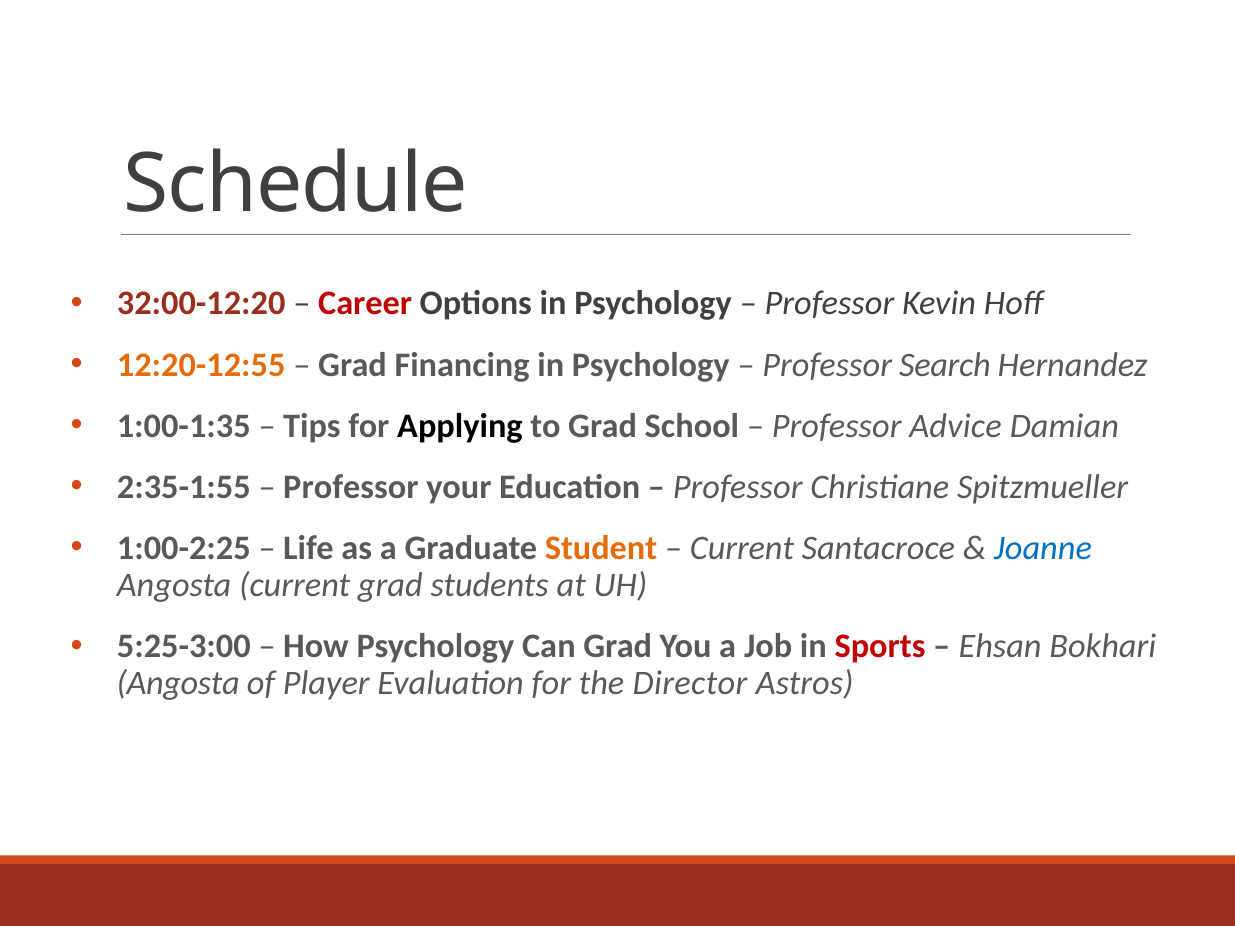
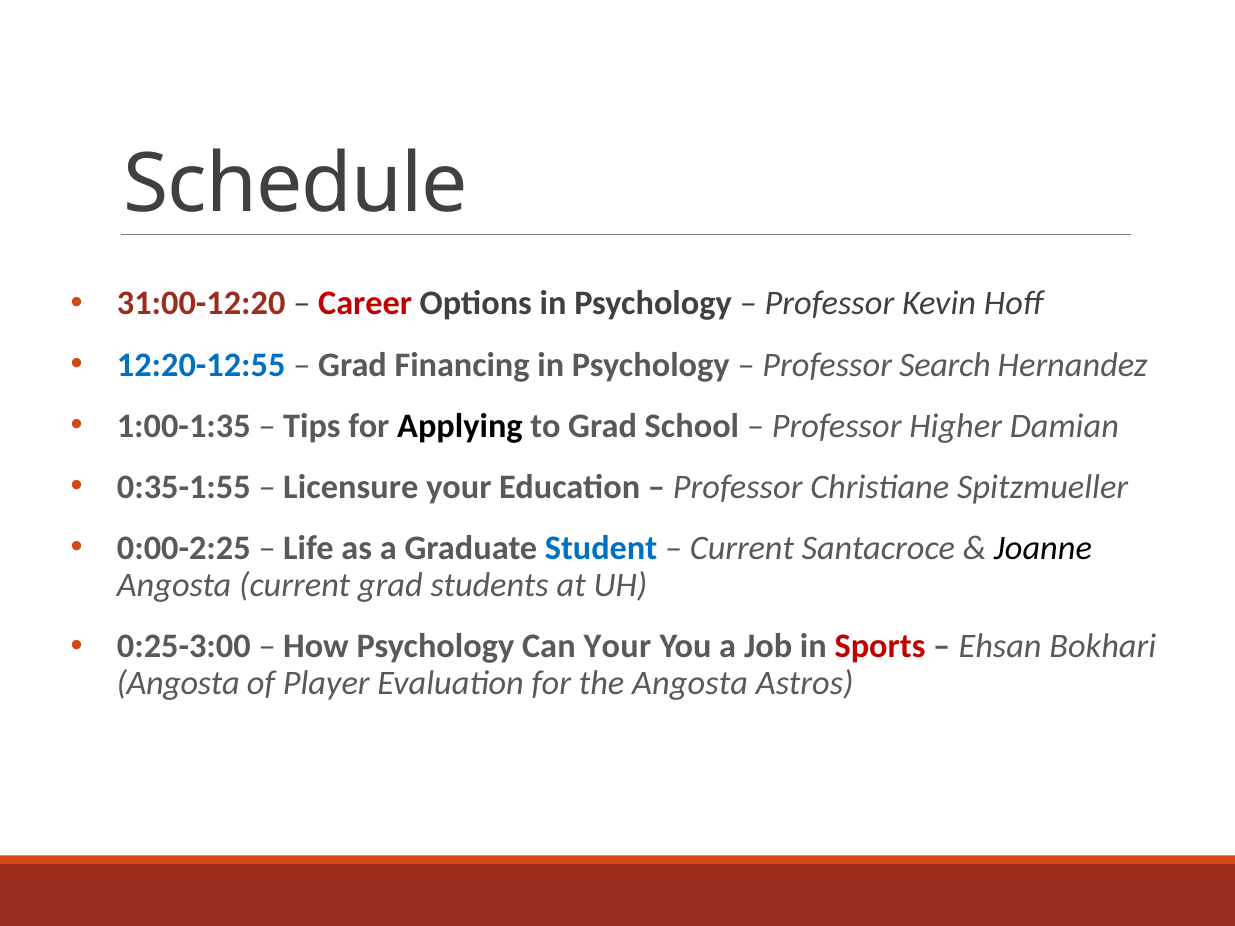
32:00-12:20: 32:00-12:20 -> 31:00-12:20
12:20-12:55 colour: orange -> blue
Advice: Advice -> Higher
2:35-1:55: 2:35-1:55 -> 0:35-1:55
Professor at (351, 487): Professor -> Licensure
1:00-2:25: 1:00-2:25 -> 0:00-2:25
Student colour: orange -> blue
Joanne colour: blue -> black
5:25-3:00: 5:25-3:00 -> 0:25-3:00
Can Grad: Grad -> Your
the Director: Director -> Angosta
